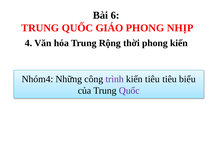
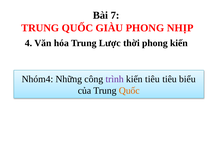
6: 6 -> 7
GIÁO: GIÁO -> GIÀU
Rộng: Rộng -> Lược
Quốc at (129, 91) colour: purple -> orange
